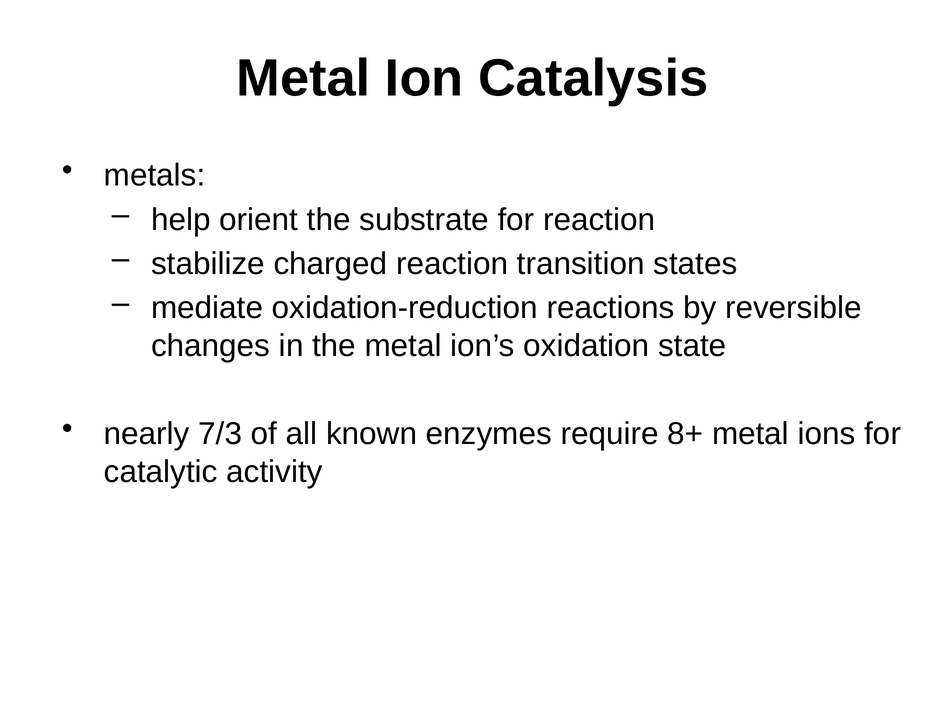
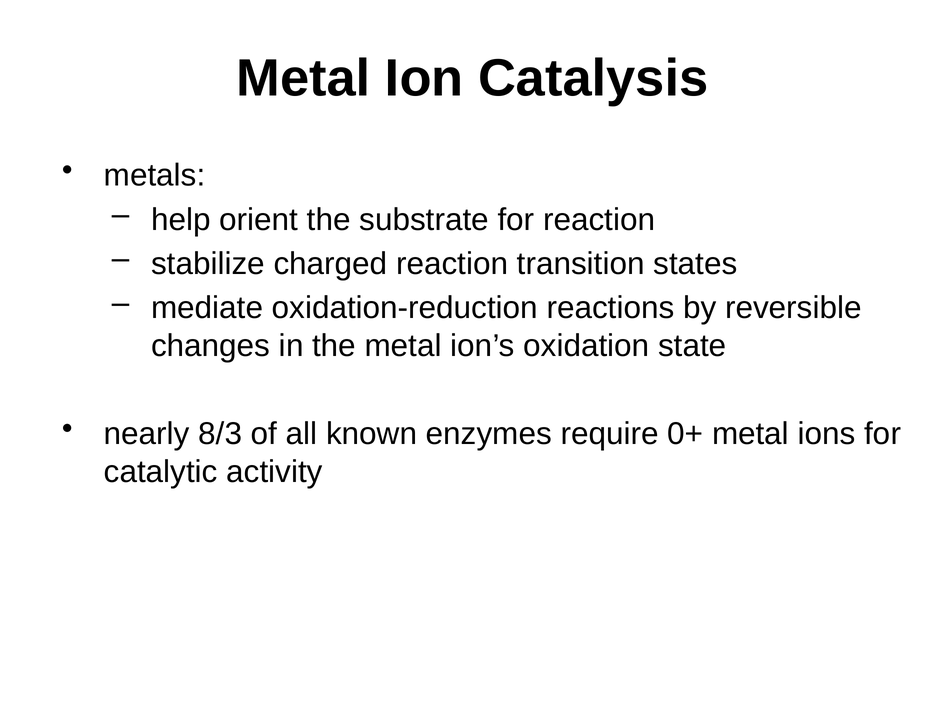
7/3: 7/3 -> 8/3
8+: 8+ -> 0+
